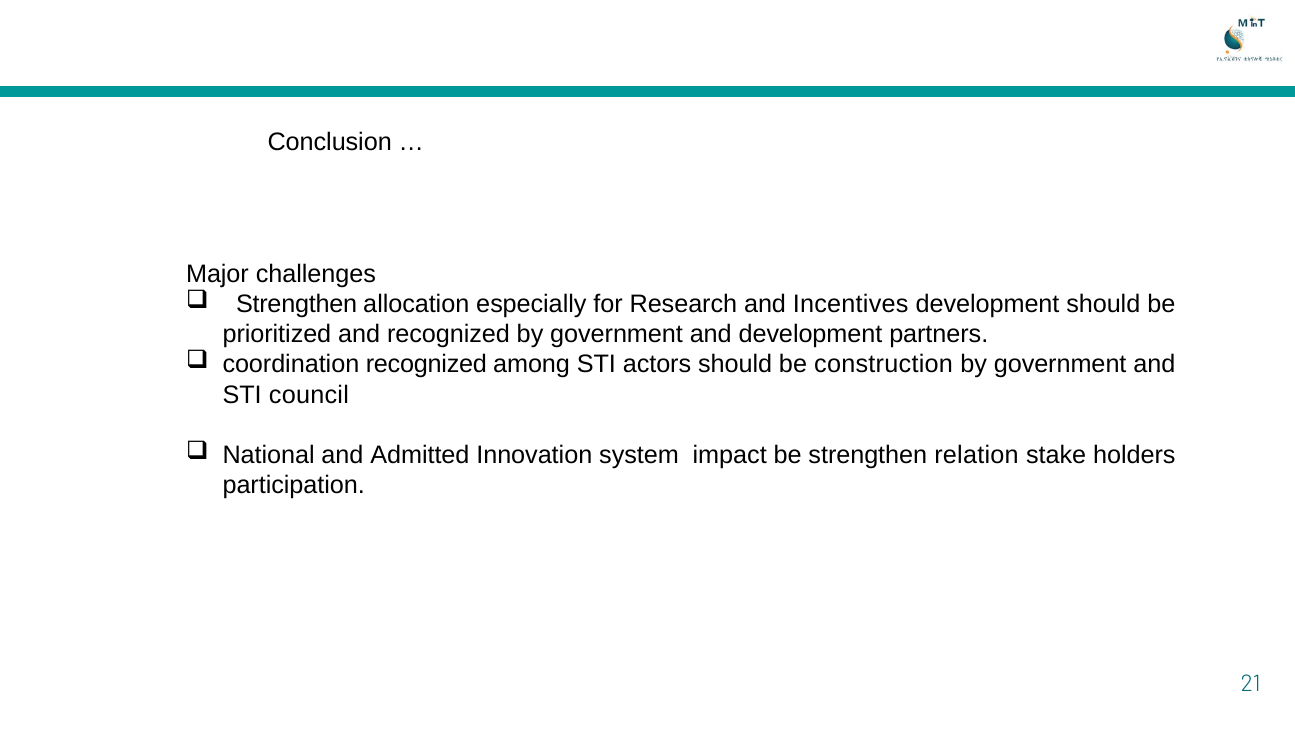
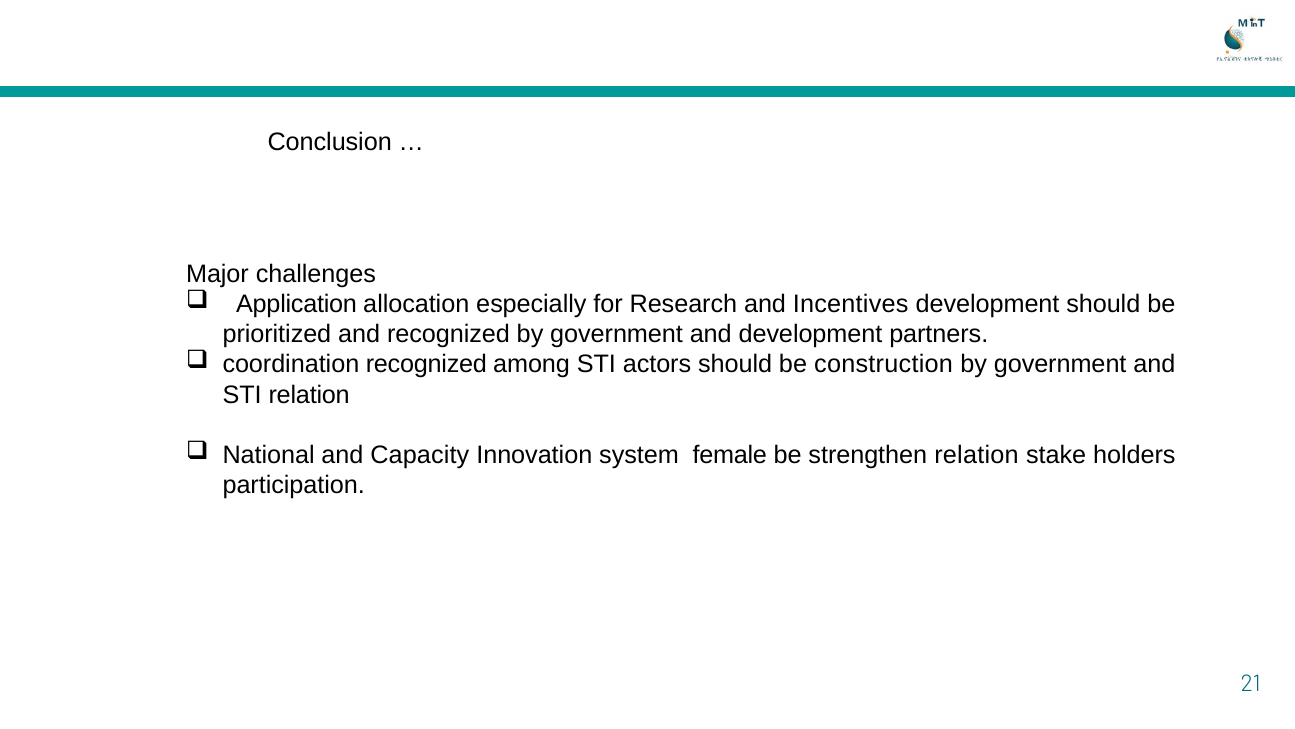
Strengthen at (297, 304): Strengthen -> Application
STI council: council -> relation
Admitted: Admitted -> Capacity
impact: impact -> female
